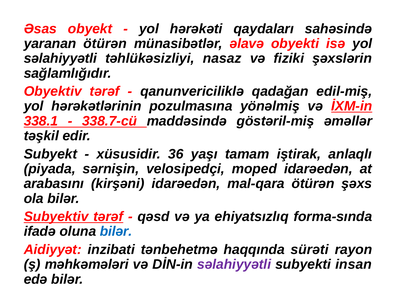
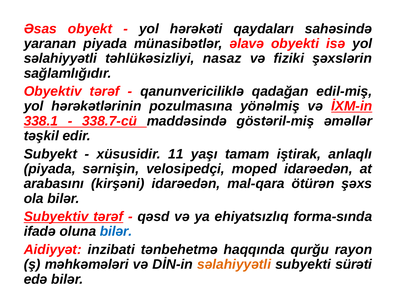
yaranan ötürən: ötürən -> piyada
36: 36 -> 11
sürəti: sürəti -> qurğu
səlahiyyətli at (234, 264) colour: purple -> orange
insan: insan -> sürəti
